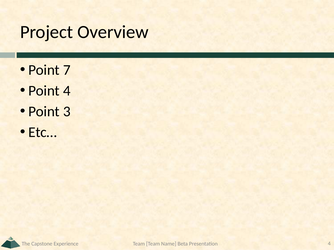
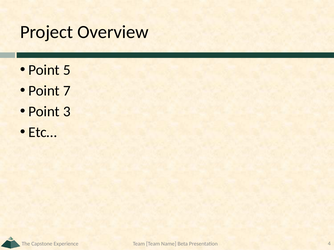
7: 7 -> 5
Point 4: 4 -> 7
